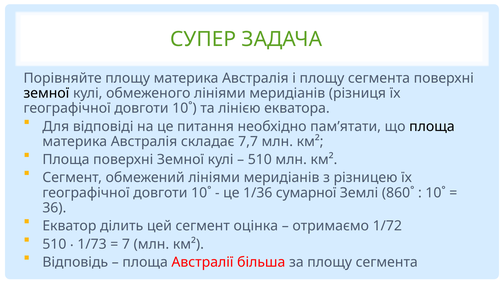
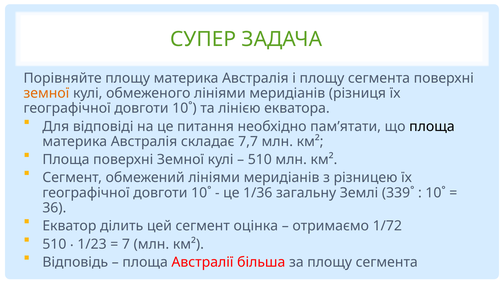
земної at (46, 93) colour: black -> orange
сумарної: сумарної -> загальну
860˚: 860˚ -> 339˚
1/73: 1/73 -> 1/23
